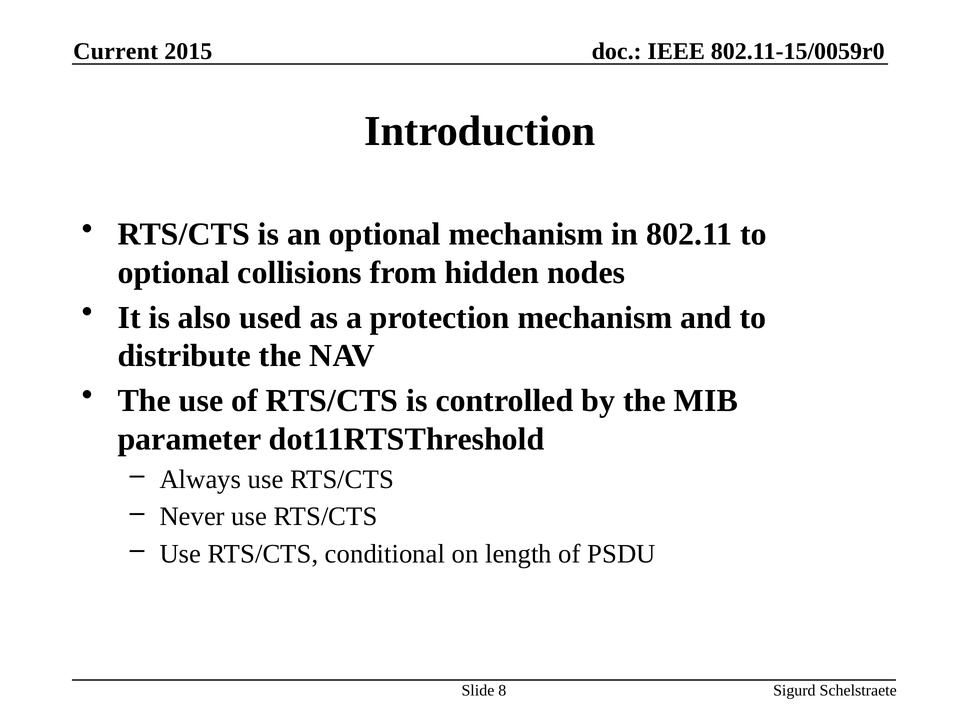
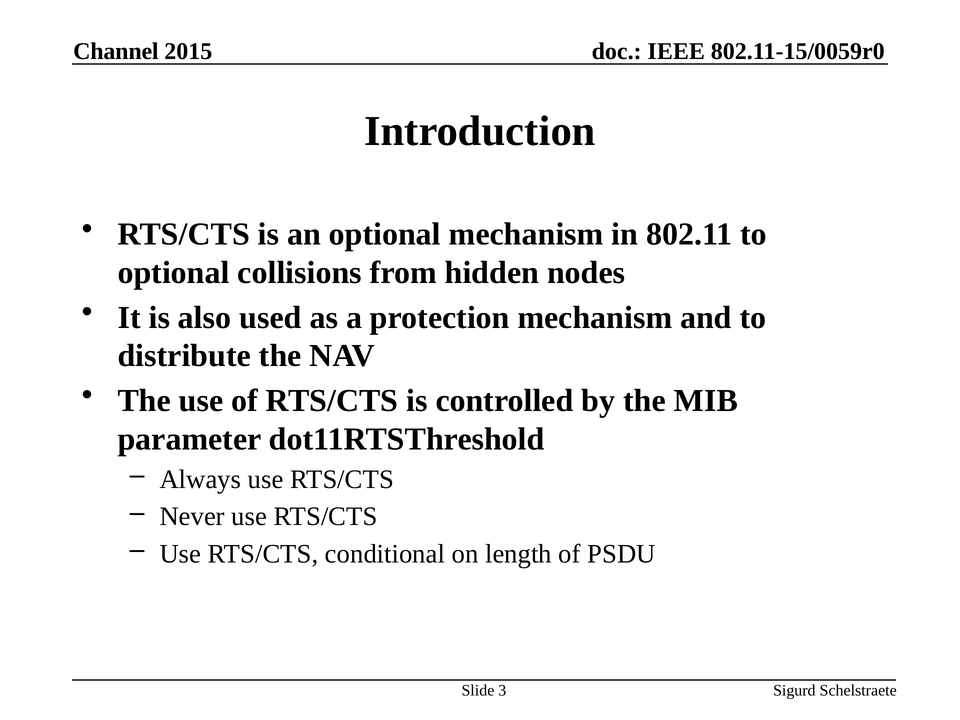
Current: Current -> Channel
8: 8 -> 3
